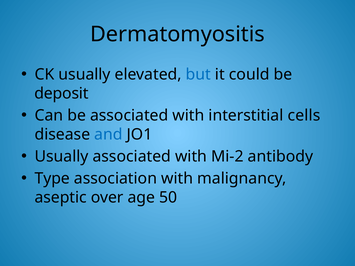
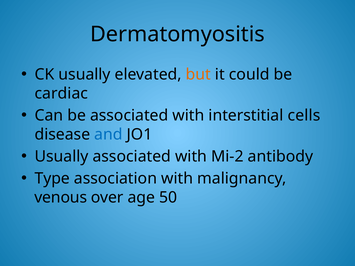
but colour: blue -> orange
deposit: deposit -> cardiac
aseptic: aseptic -> venous
